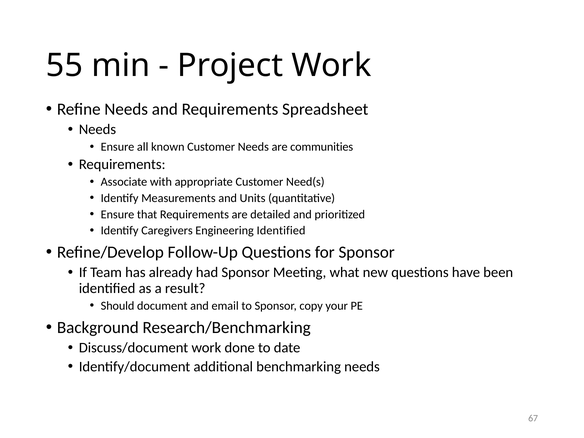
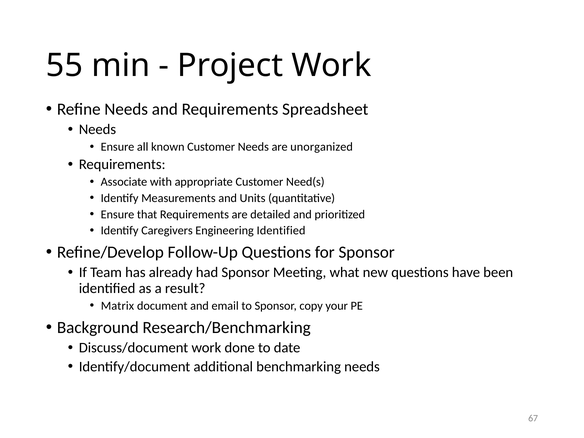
communities: communities -> unorganized
Should: Should -> Matrix
